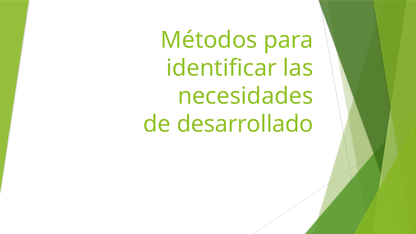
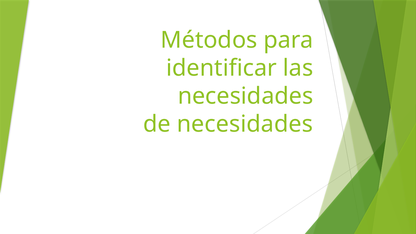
de desarrollado: desarrollado -> necesidades
